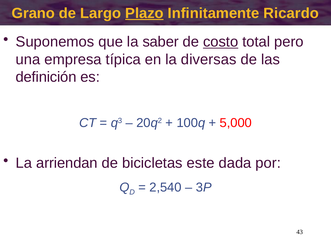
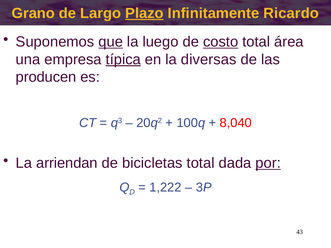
que underline: none -> present
saber: saber -> luego
pero: pero -> área
típica underline: none -> present
definición: definición -> producen
5,000: 5,000 -> 8,040
bicicletas este: este -> total
por underline: none -> present
2,540: 2,540 -> 1,222
